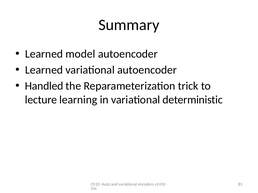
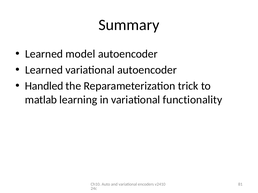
lecture: lecture -> matlab
deterministic: deterministic -> functionality
